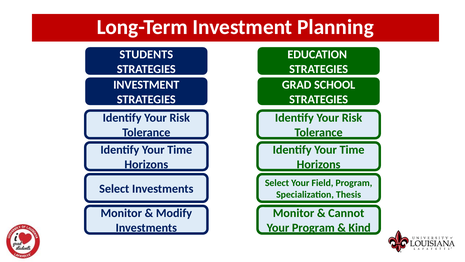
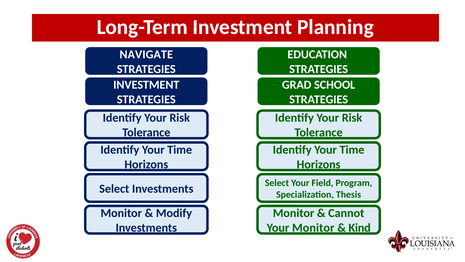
STUDENTS: STUDENTS -> NAVIGATE
Your Program: Program -> Monitor
